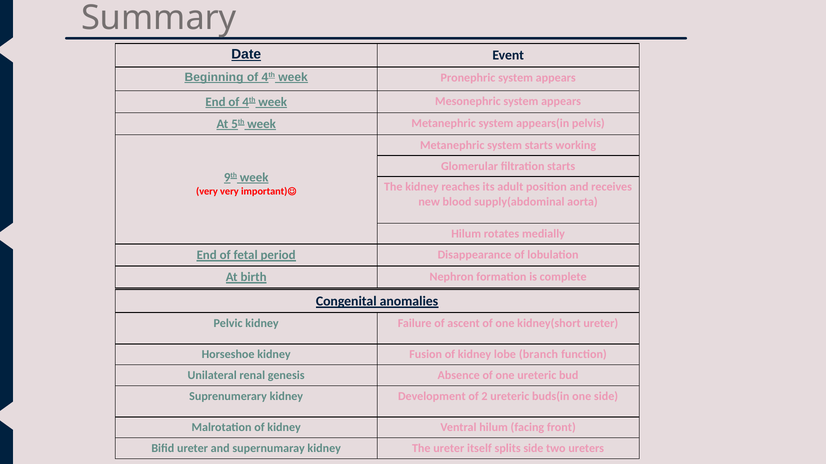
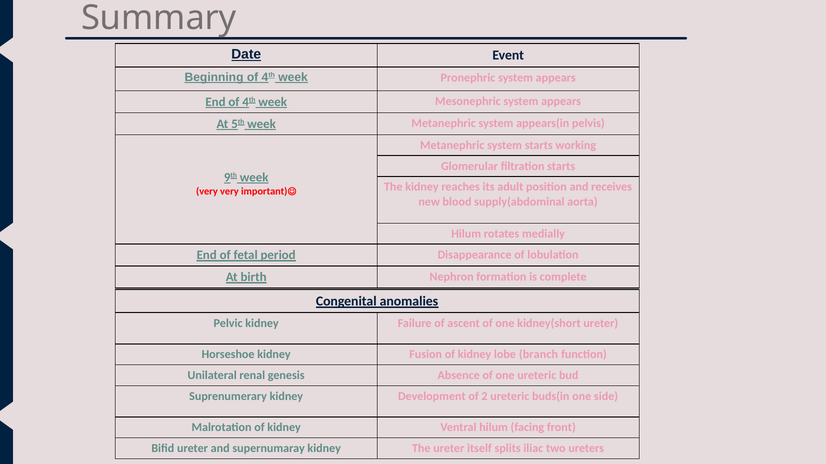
splits side: side -> iliac
